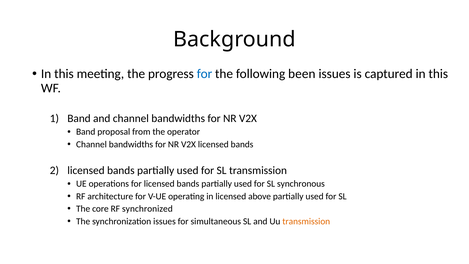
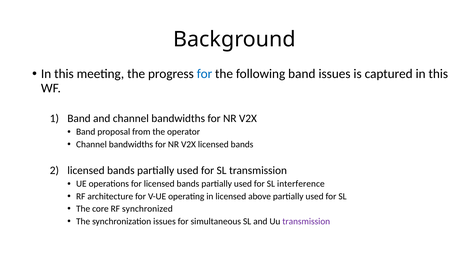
following been: been -> band
synchronous: synchronous -> interference
transmission at (306, 221) colour: orange -> purple
